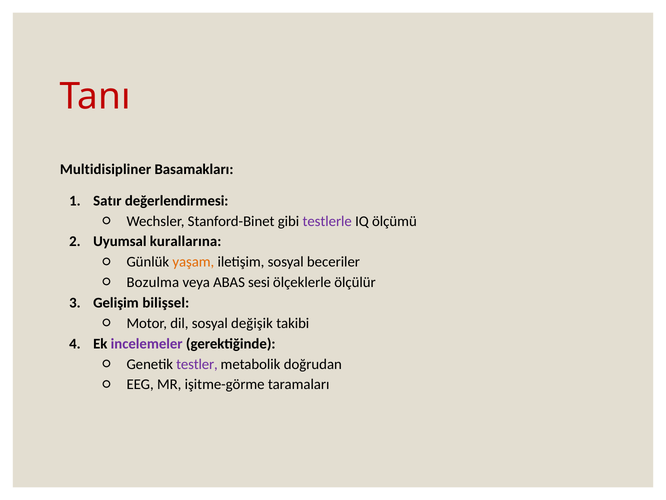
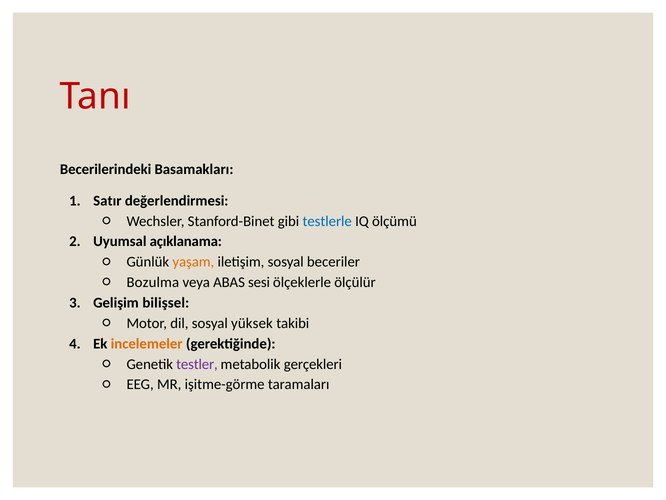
Multidisipliner: Multidisipliner -> Becerilerindeki
testlerle colour: purple -> blue
kurallarına: kurallarına -> açıklanama
değişik: değişik -> yüksek
incelemeler colour: purple -> orange
doğrudan: doğrudan -> gerçekleri
